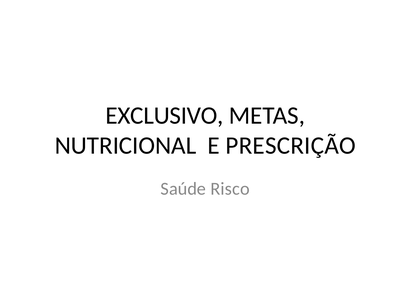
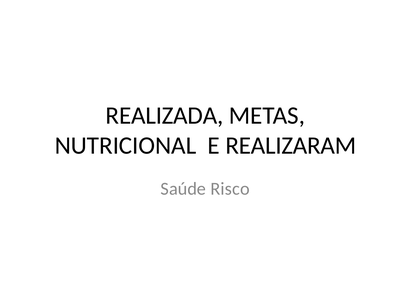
EXCLUSIVO: EXCLUSIVO -> REALIZADA
PRESCRIÇÃO: PRESCRIÇÃO -> REALIZARAM
